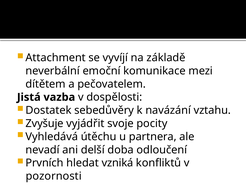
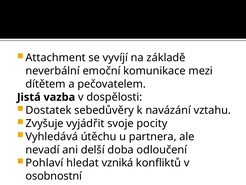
Prvních: Prvních -> Pohlaví
pozornosti: pozornosti -> osobnostní
